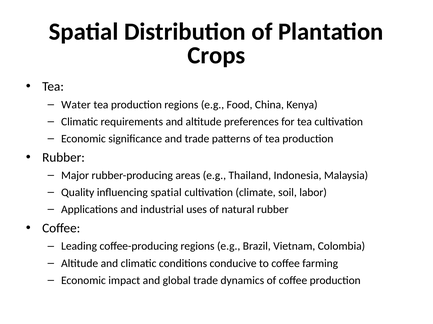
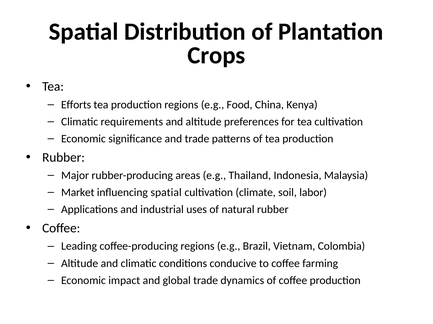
Water: Water -> Efforts
Quality: Quality -> Market
